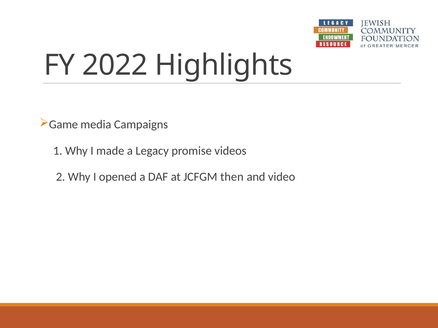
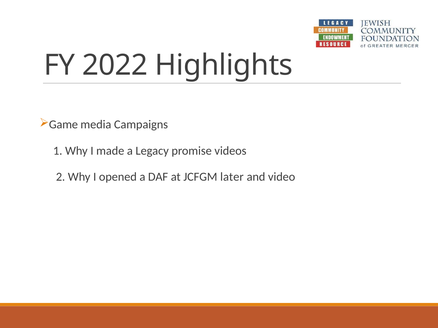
then: then -> later
